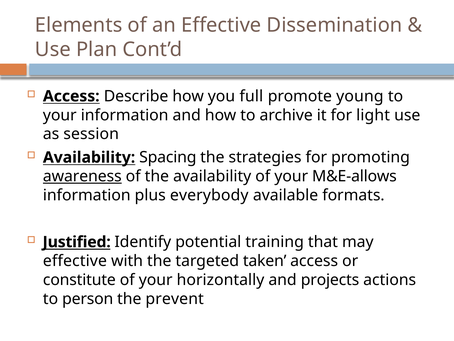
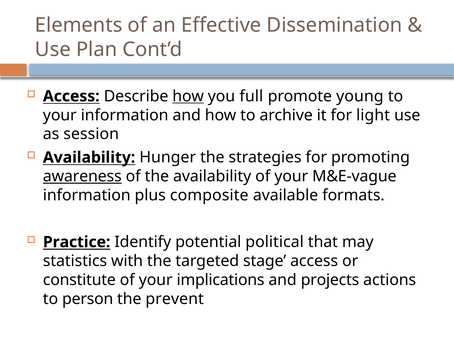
how at (188, 96) underline: none -> present
Spacing: Spacing -> Hunger
M&E-allows: M&E-allows -> M&E-vague
everybody: everybody -> composite
Justified: Justified -> Practice
training: training -> political
effective at (75, 261): effective -> statistics
taken: taken -> stage
horizontally: horizontally -> implications
